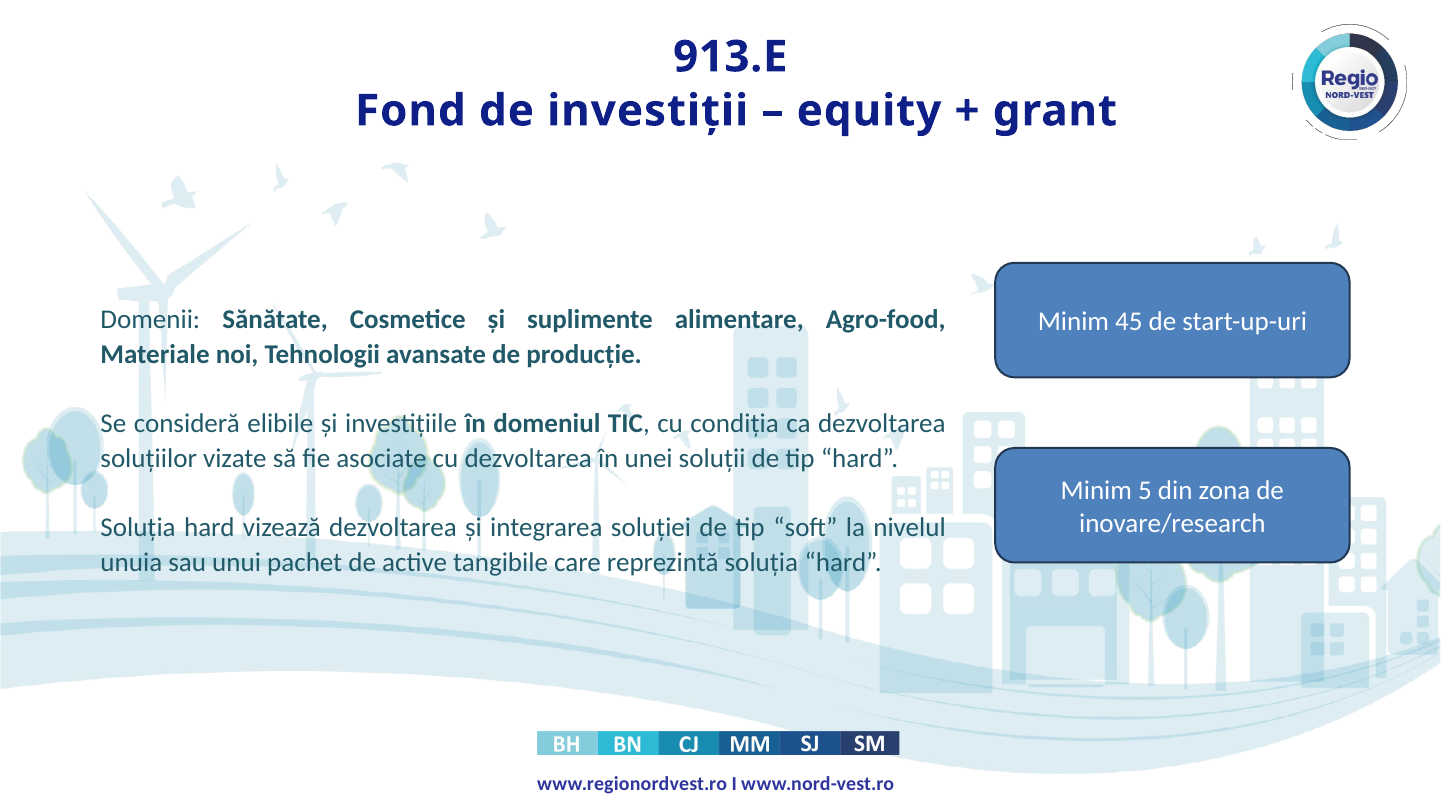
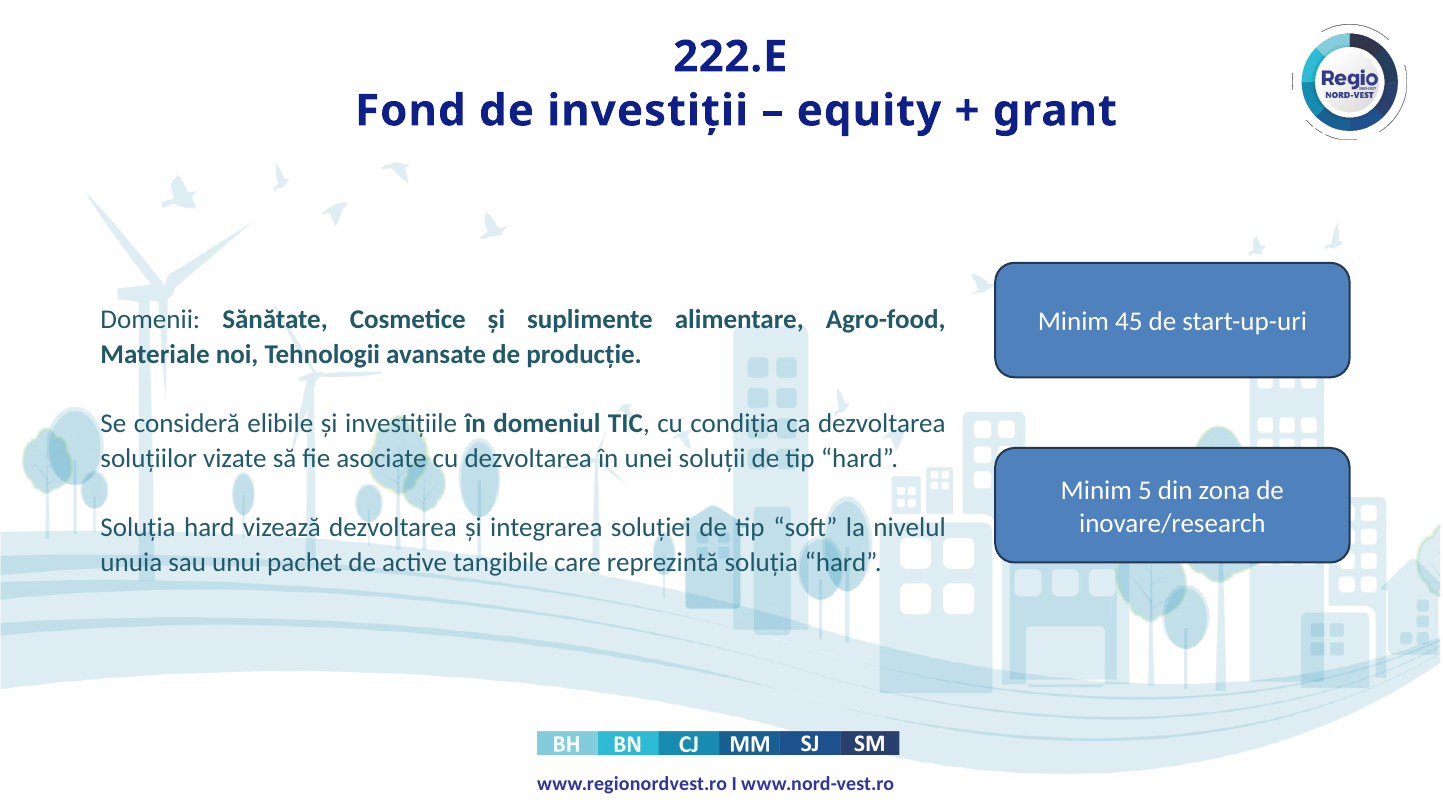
913.E: 913.E -> 222.E
